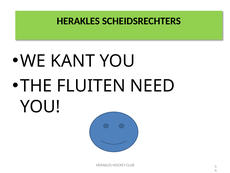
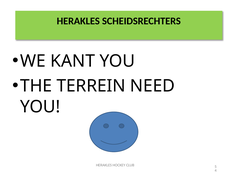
FLUITEN: FLUITEN -> TERREIN
